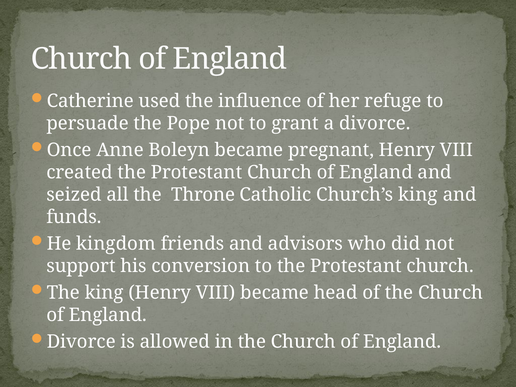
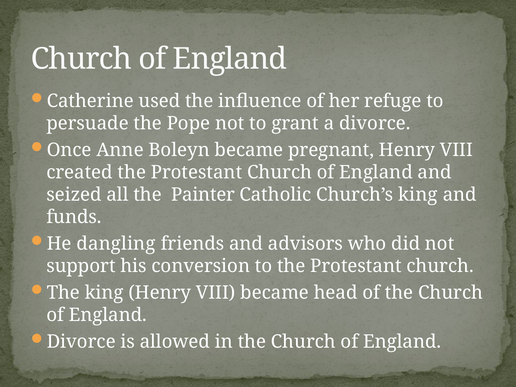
Throne: Throne -> Painter
kingdom: kingdom -> dangling
